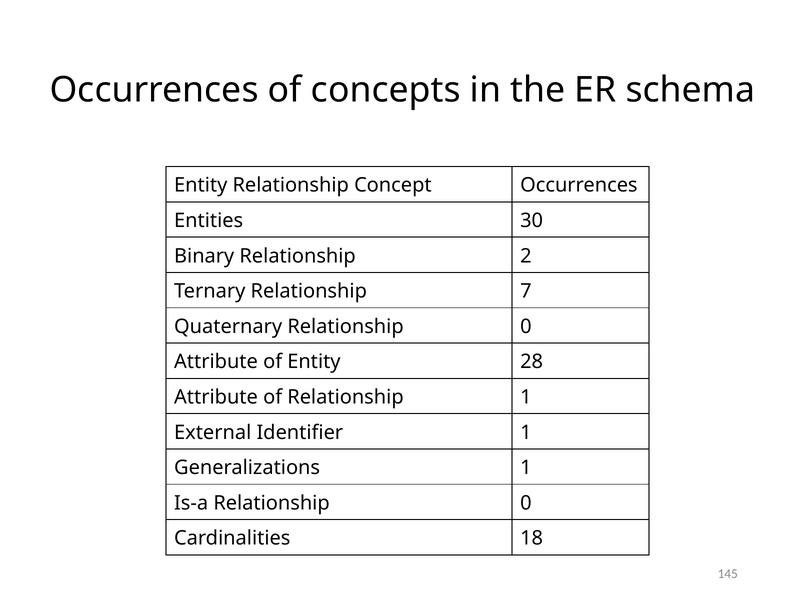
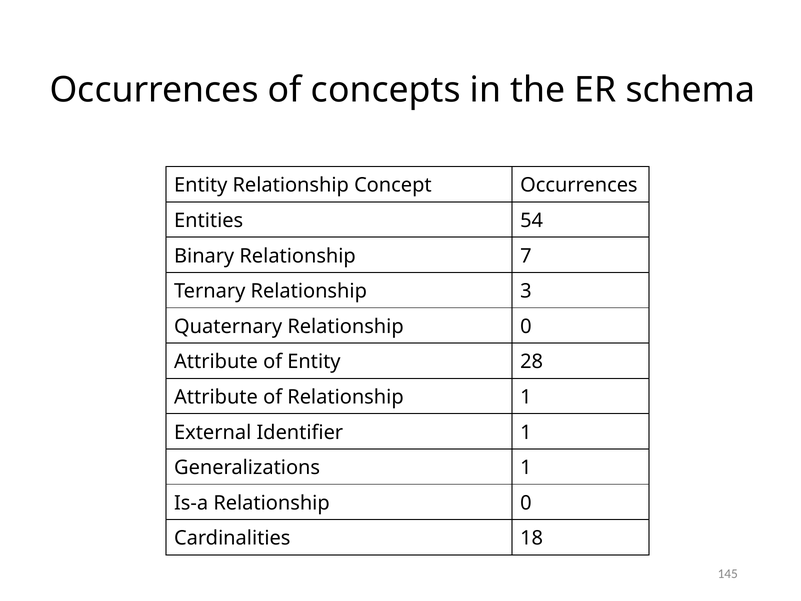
30: 30 -> 54
2: 2 -> 7
7: 7 -> 3
